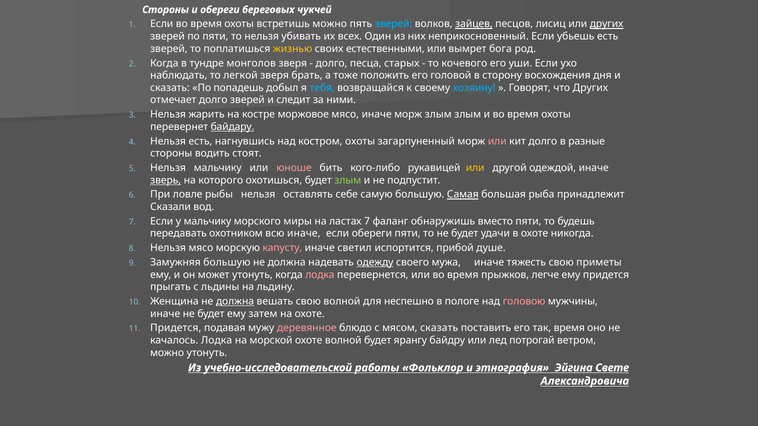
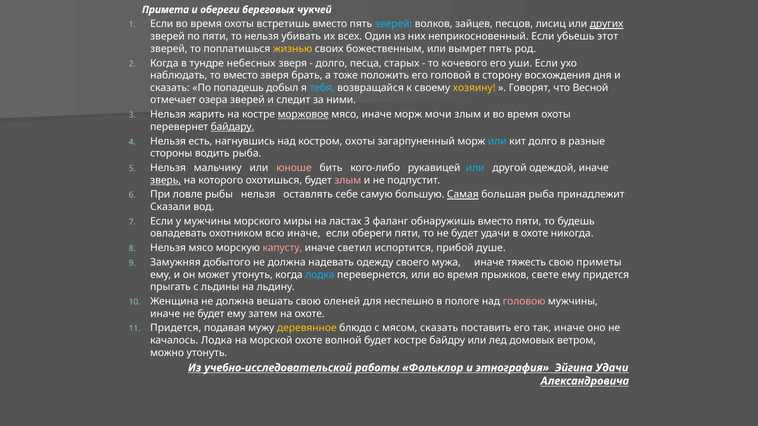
Стороны at (166, 10): Стороны -> Примета
встретишь можно: можно -> вместо
зайцев underline: present -> none
убьешь есть: есть -> этот
естественными: естественными -> божественным
вымрет бога: бога -> пять
монголов: монголов -> небесных
то легкой: легкой -> вместо
хозяину colour: light blue -> yellow
что Других: Других -> Весной
отмечает долго: долго -> озера
моржовое underline: none -> present
морж злым: злым -> мочи
или at (497, 141) colour: pink -> light blue
водить стоят: стоят -> рыба
или at (475, 168) colour: yellow -> light blue
злым at (348, 180) colour: light green -> pink
у мальчику: мальчику -> мужчины
ластах 7: 7 -> 3
передавать: передавать -> овладевать
Замужняя большую: большую -> добытого
одежду underline: present -> none
лодка at (320, 275) colour: pink -> light blue
легче: легче -> свете
должна at (235, 302) underline: present -> none
свою волной: волной -> оленей
деревянное colour: pink -> yellow
так время: время -> иначе
будет ярангу: ярангу -> костре
потрогай: потрогай -> домовых
Эйгина Свете: Свете -> Удачи
